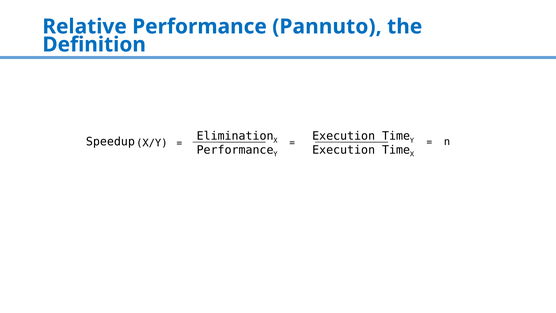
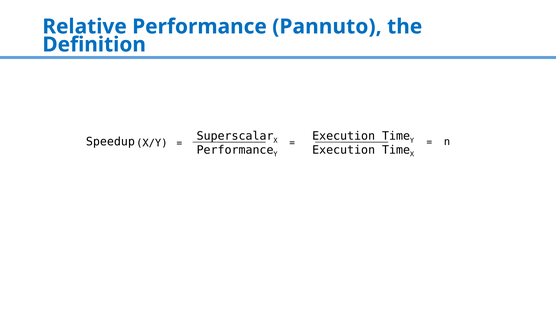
Elimination: Elimination -> Superscalar
